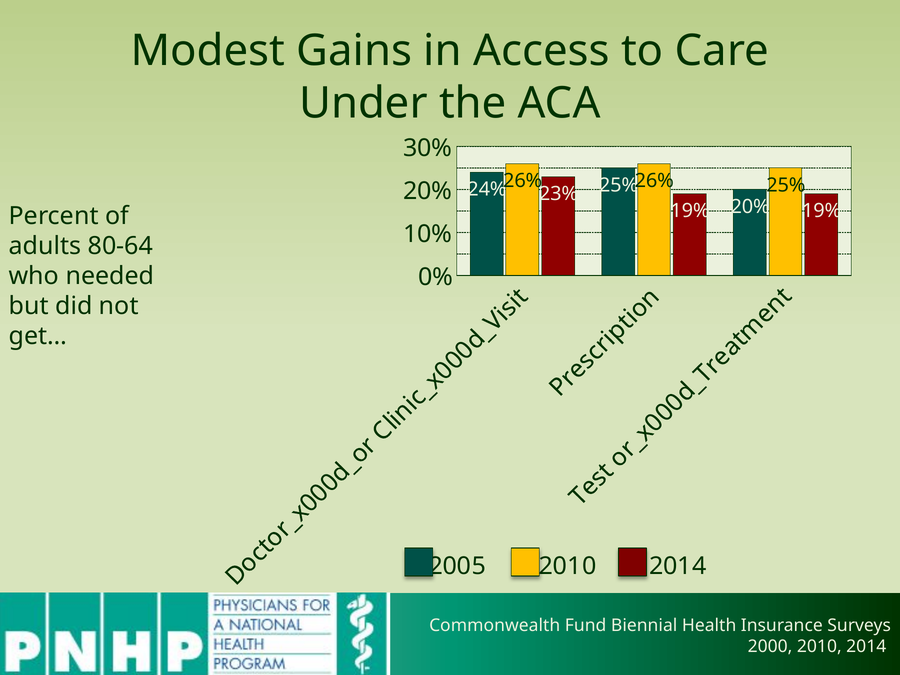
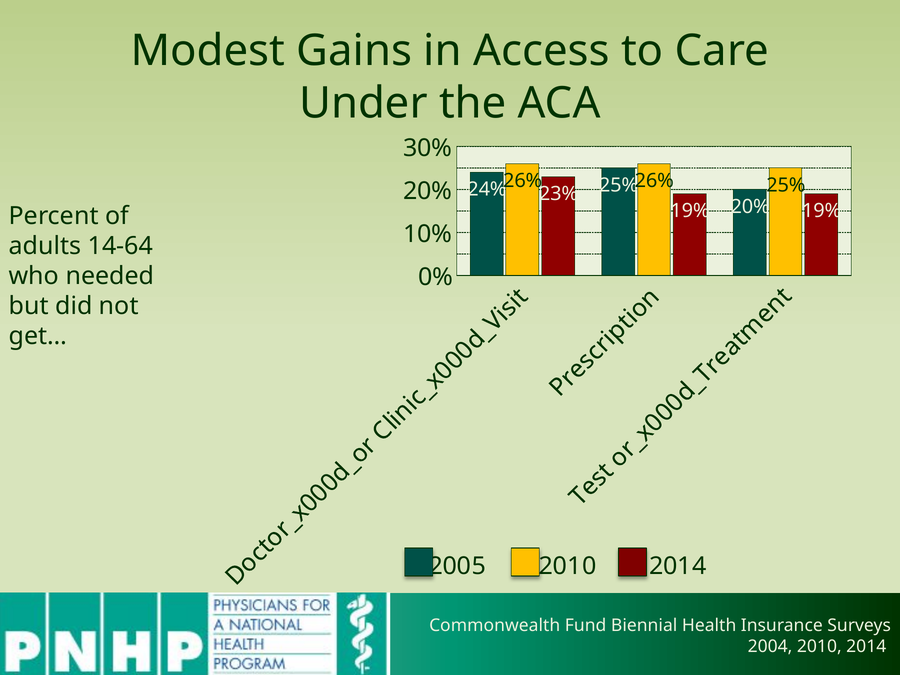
80-64: 80-64 -> 14-64
2000: 2000 -> 2004
